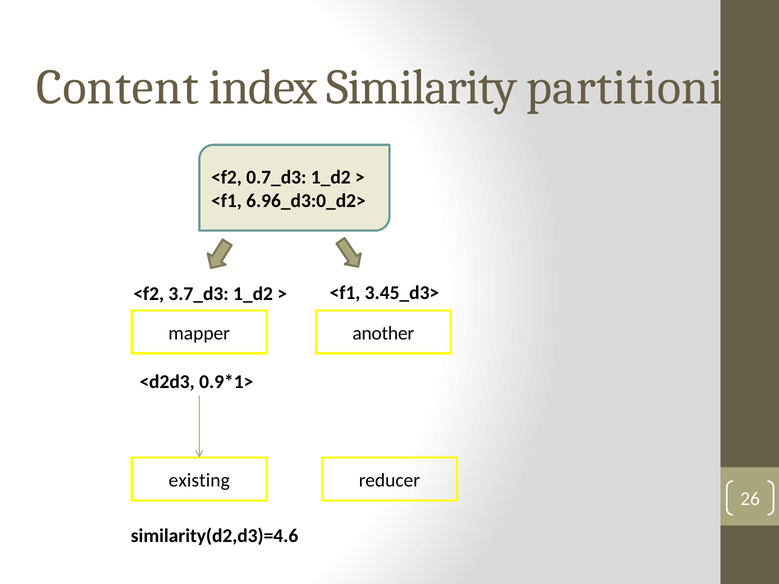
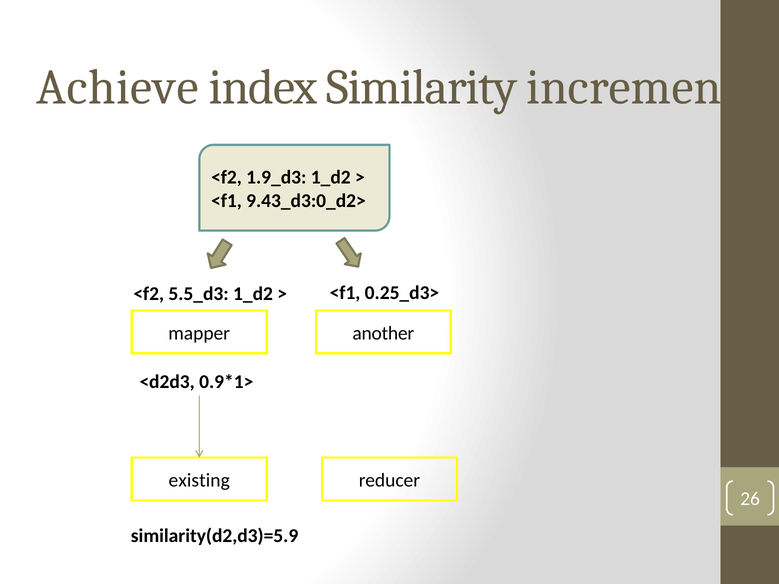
Content: Content -> Achieve
partitioning: partitioning -> incremental
0.7_d3: 0.7_d3 -> 1.9_d3
6.96_d3:0_d2>: 6.96_d3:0_d2> -> 9.43_d3:0_d2>
3.45_d3>: 3.45_d3> -> 0.25_d3>
3.7_d3: 3.7_d3 -> 5.5_d3
similarity(d2,d3)=4.6: similarity(d2,d3)=4.6 -> similarity(d2,d3)=5.9
